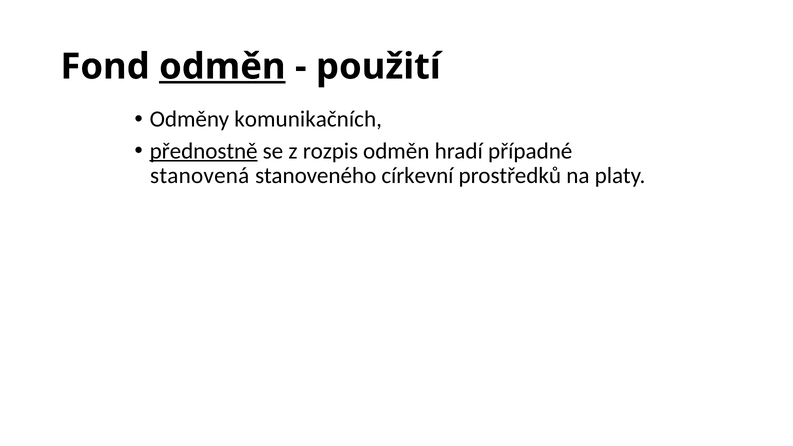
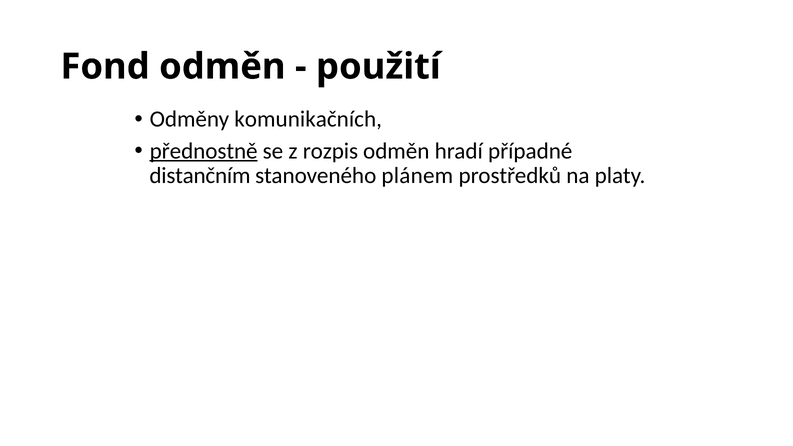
odměn at (222, 67) underline: present -> none
stanovená: stanovená -> distančním
církevní: církevní -> plánem
